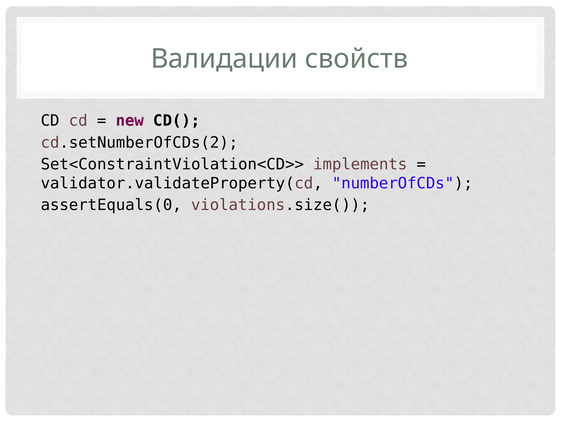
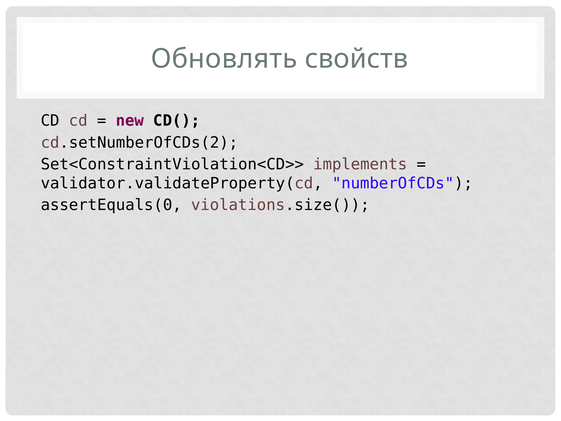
Валидации: Валидации -> Обновлять
